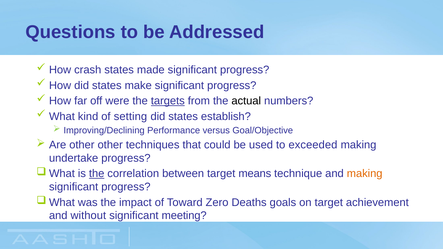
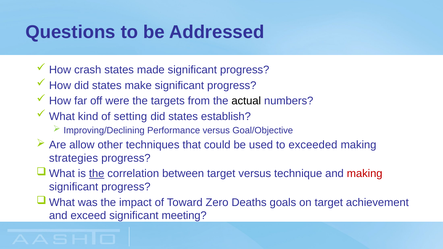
targets underline: present -> none
Are other: other -> allow
undertake: undertake -> strategies
target means: means -> versus
making at (365, 174) colour: orange -> red
without: without -> exceed
